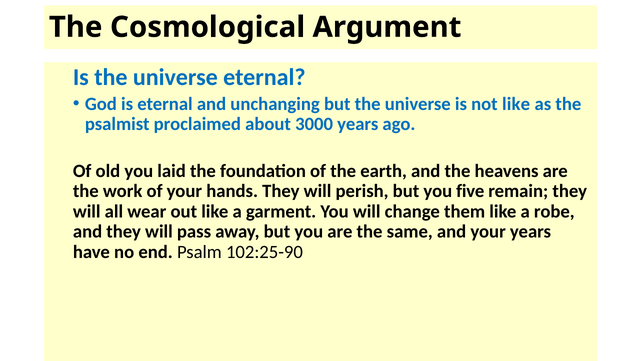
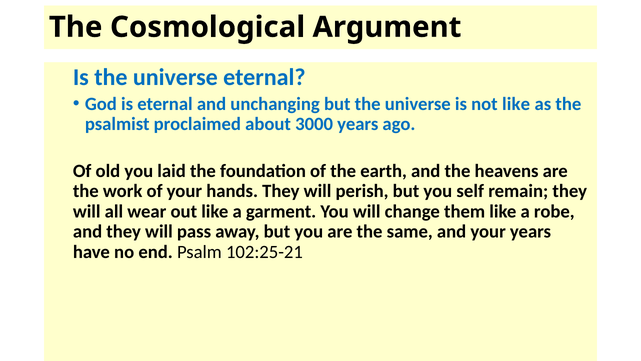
five: five -> self
102:25-90: 102:25-90 -> 102:25-21
